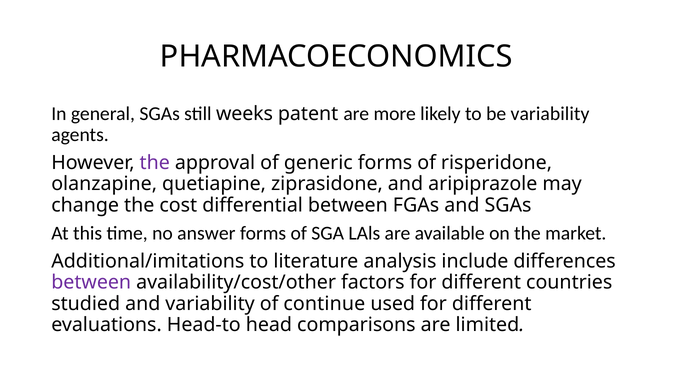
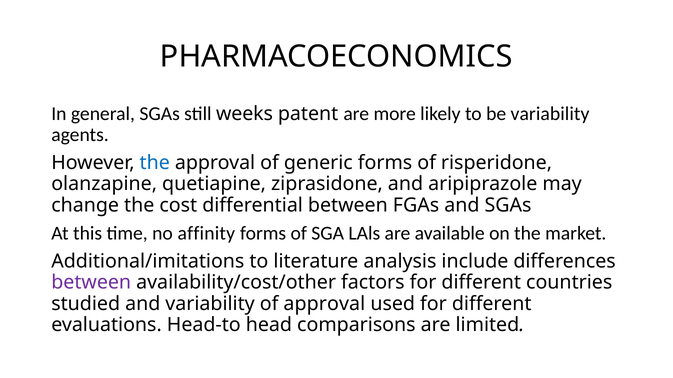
the at (155, 163) colour: purple -> blue
answer: answer -> affinity
of continue: continue -> approval
